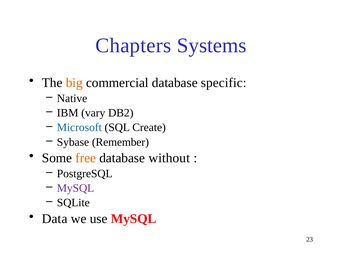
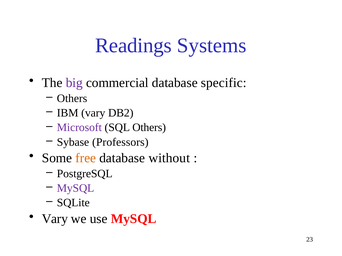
Chapters: Chapters -> Readings
big colour: orange -> purple
Native at (72, 99): Native -> Others
Microsoft colour: blue -> purple
SQL Create: Create -> Others
Remember: Remember -> Professors
Data at (55, 219): Data -> Vary
